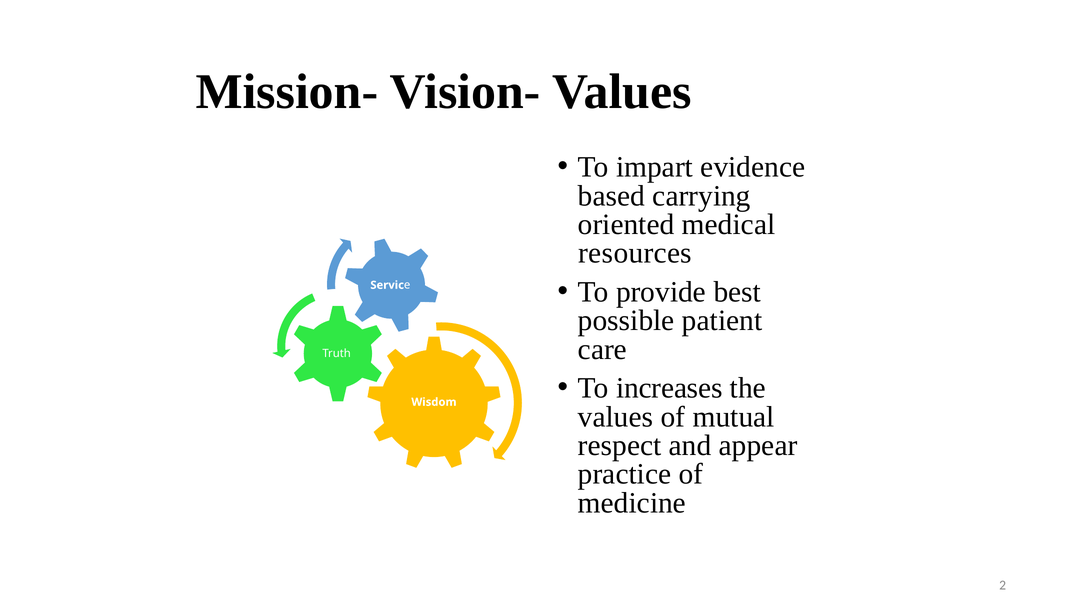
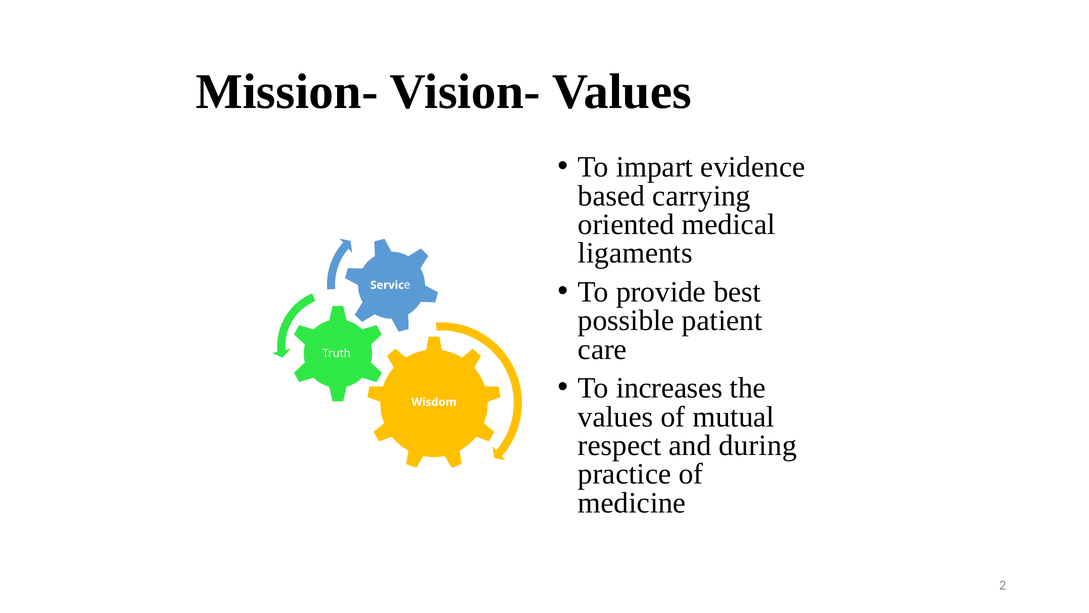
resources: resources -> ligaments
appear: appear -> during
